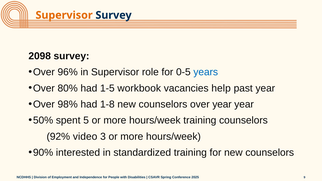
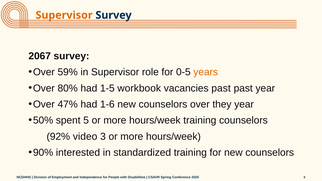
2098: 2098 -> 2067
96%: 96% -> 59%
years colour: blue -> orange
vacancies help: help -> past
98%: 98% -> 47%
1-8: 1-8 -> 1-6
over year: year -> they
